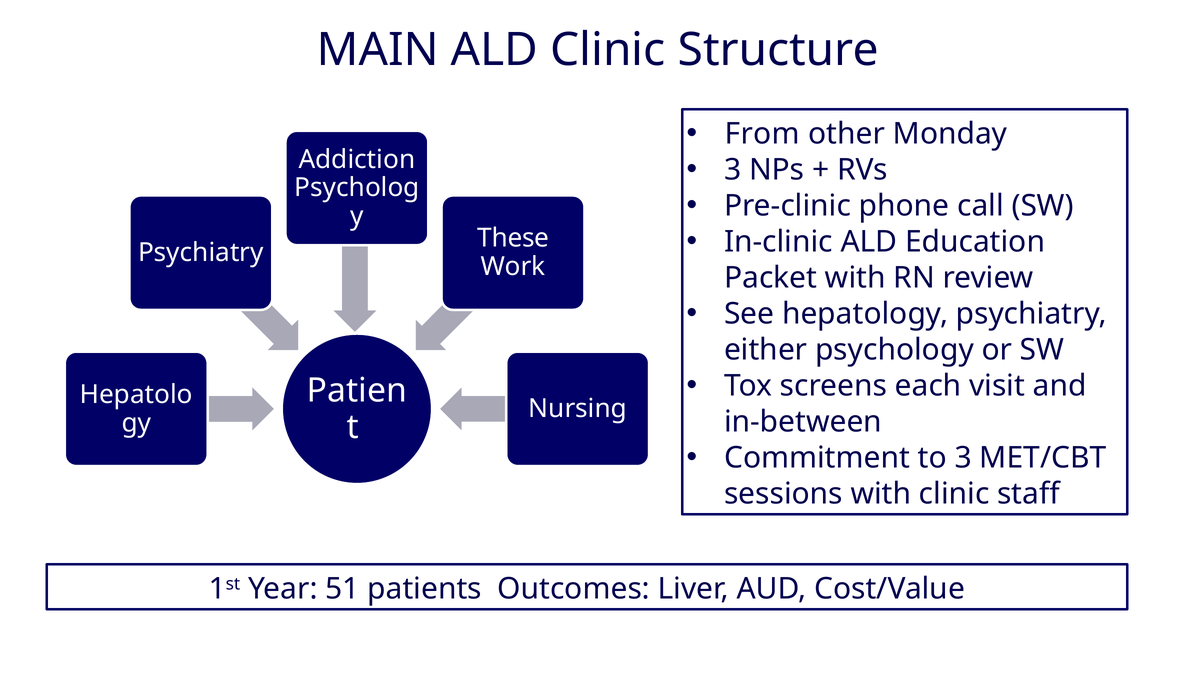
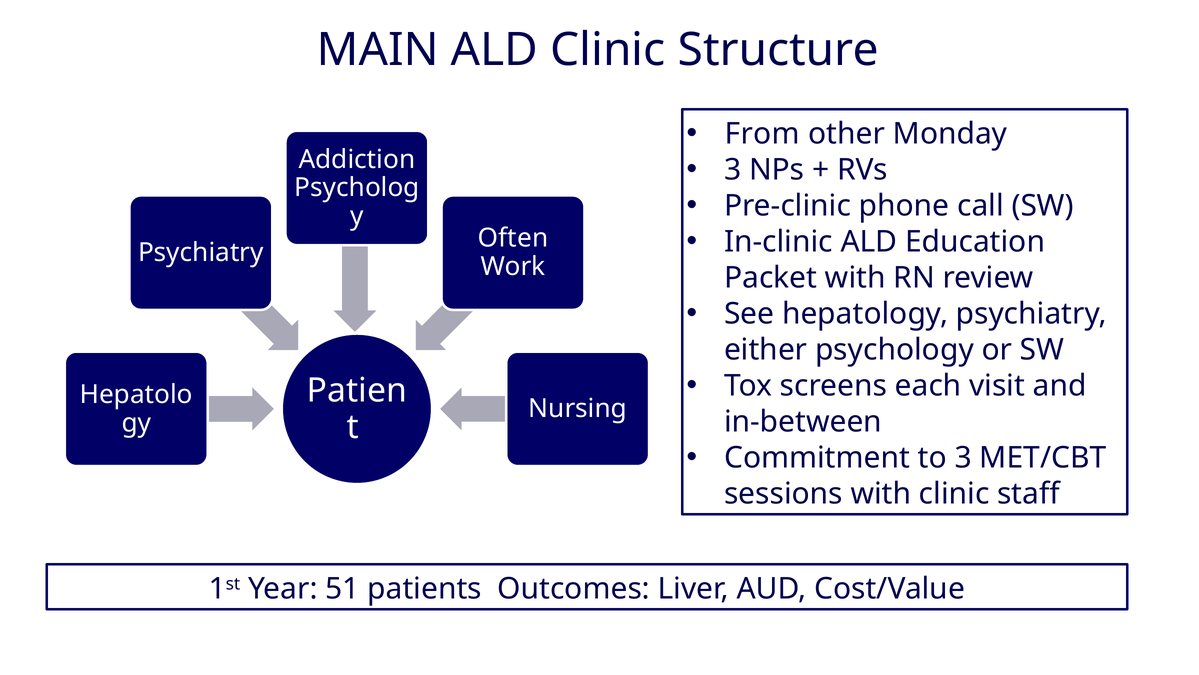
These: These -> Often
